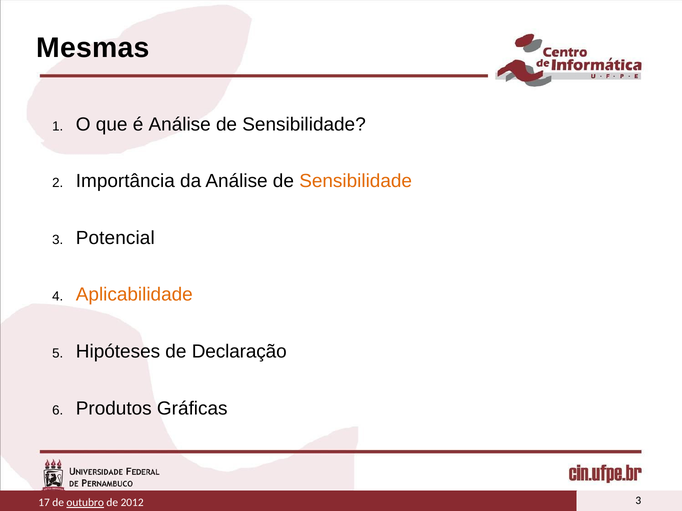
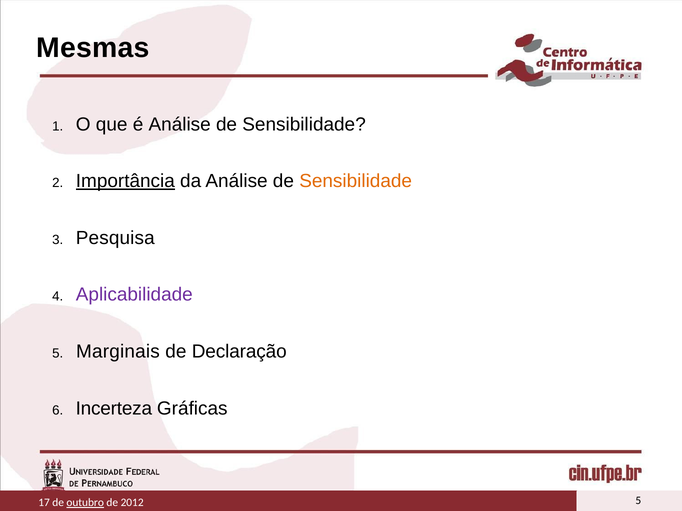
Importância underline: none -> present
Potencial: Potencial -> Pesquisa
Aplicabilidade colour: orange -> purple
Hipóteses: Hipóteses -> Marginais
Produtos: Produtos -> Incerteza
2012 3: 3 -> 5
